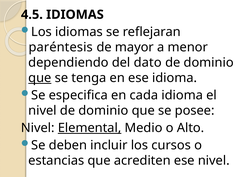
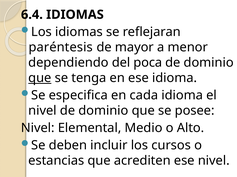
4.5: 4.5 -> 6.4
dato: dato -> poca
Elemental underline: present -> none
